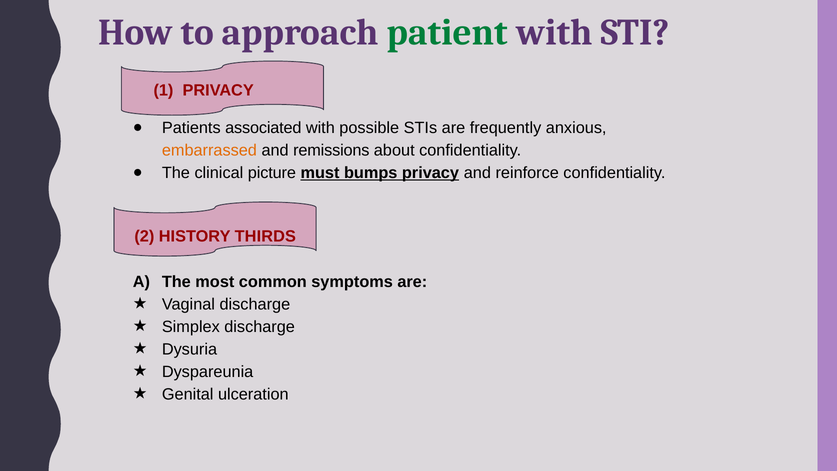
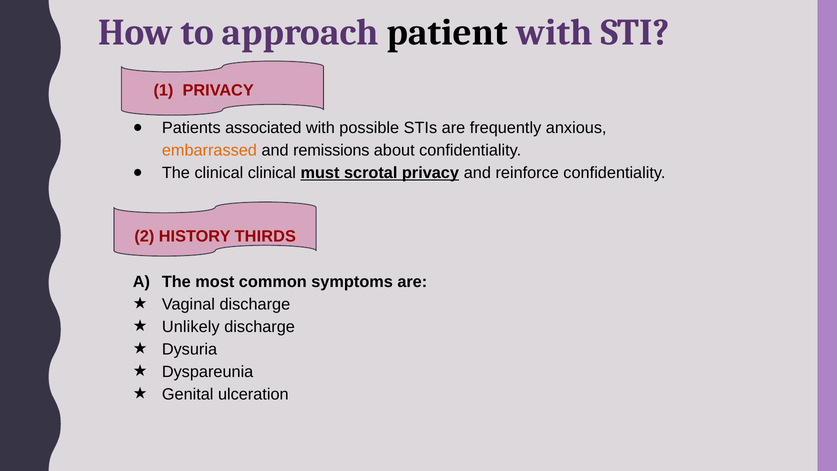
patient colour: green -> black
clinical picture: picture -> clinical
bumps: bumps -> scrotal
Simplex: Simplex -> Unlikely
